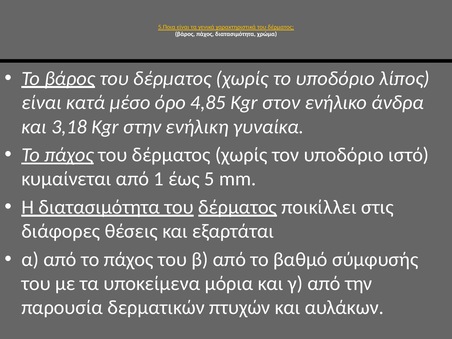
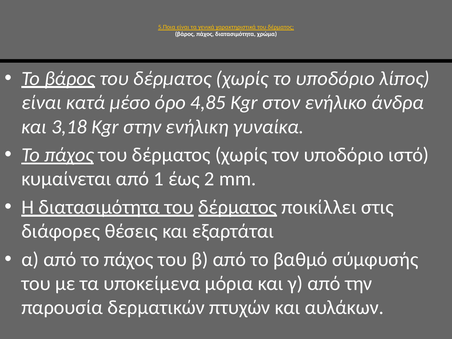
5: 5 -> 2
